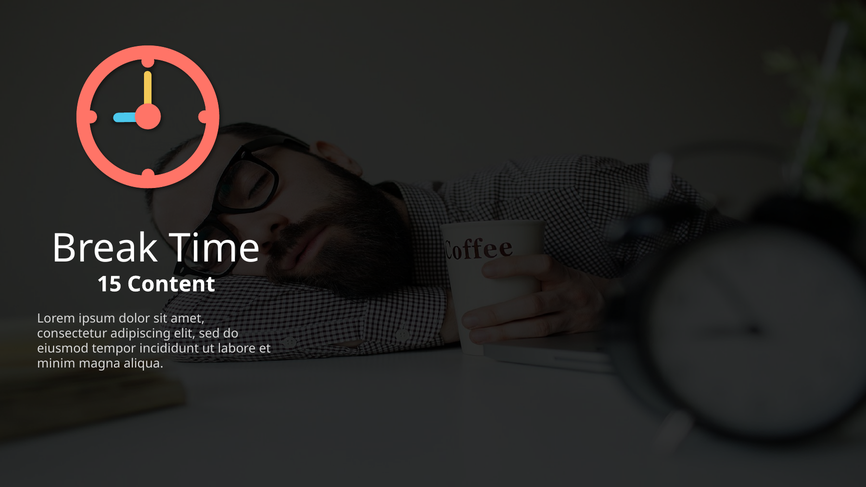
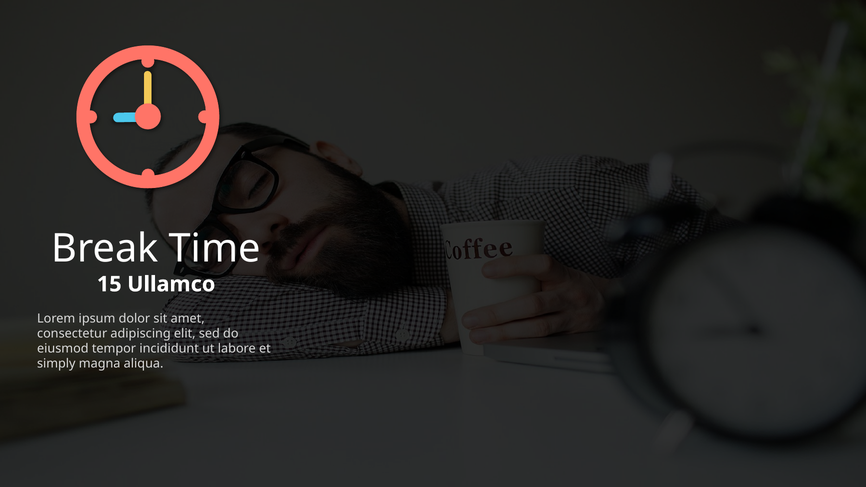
Content: Content -> Ullamco
minim: minim -> simply
